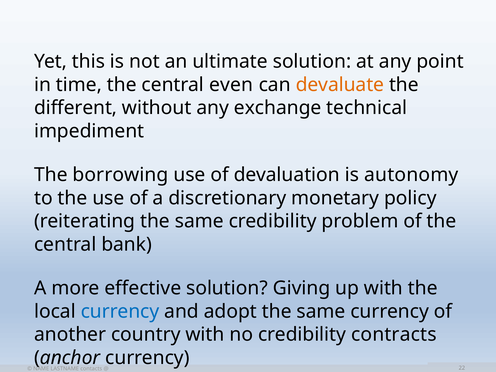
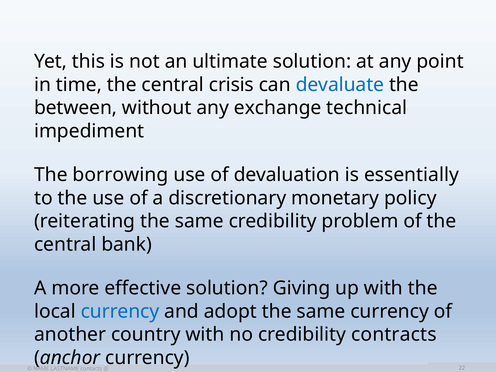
even: even -> crisis
devaluate colour: orange -> blue
different: different -> between
autonomy: autonomy -> essentially
